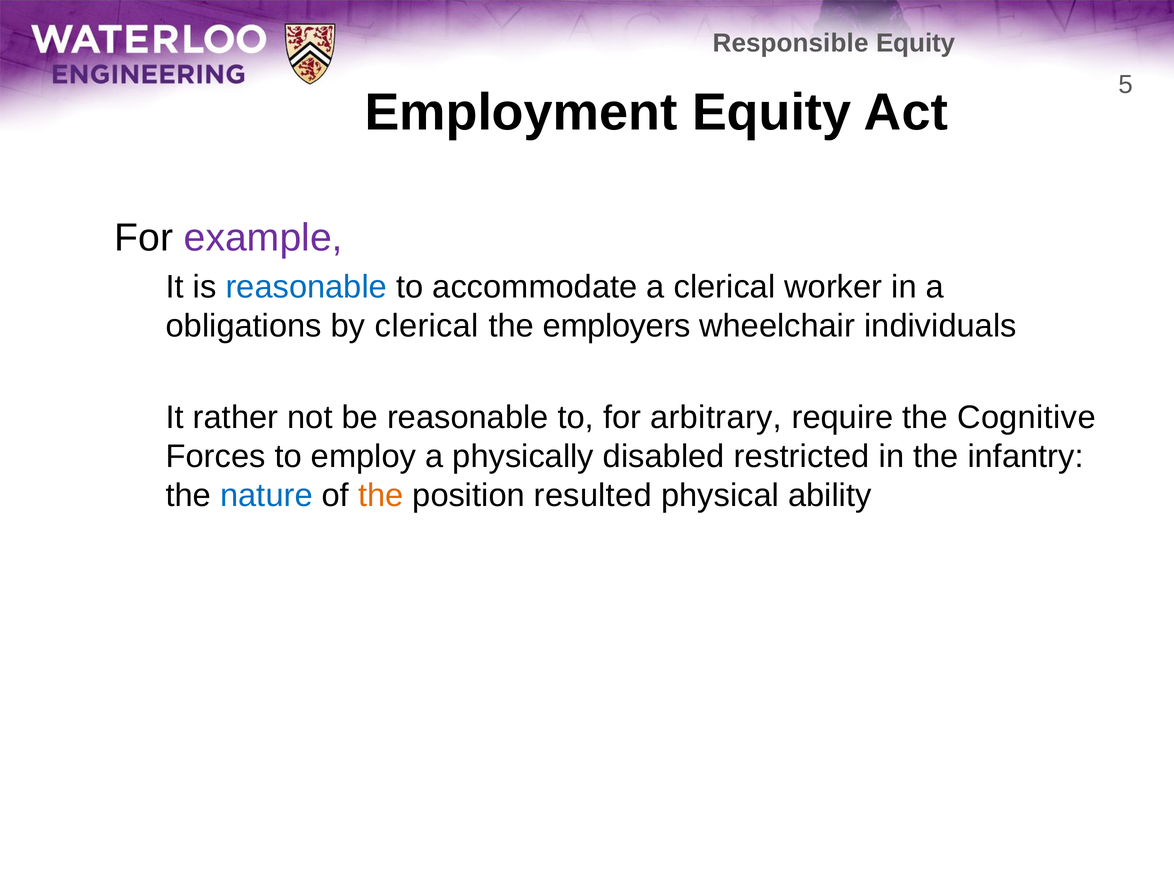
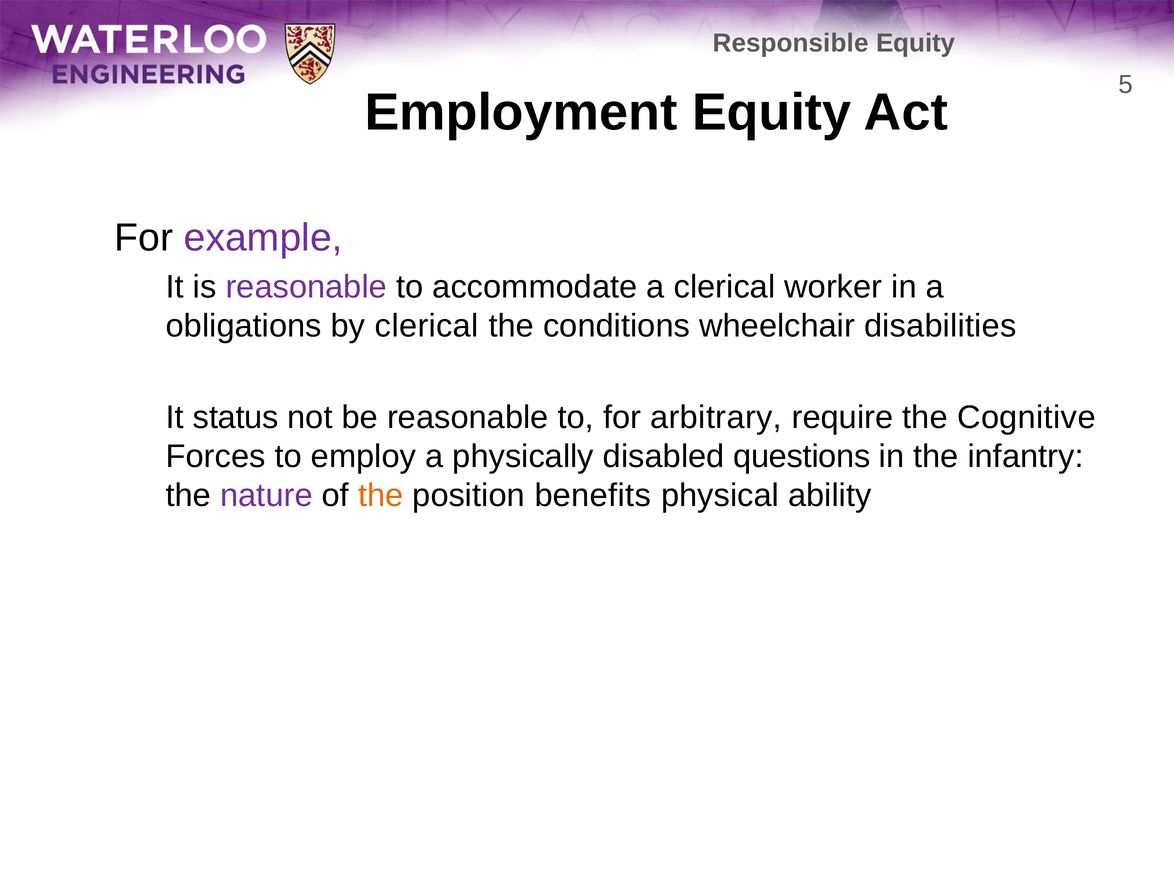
reasonable at (306, 287) colour: blue -> purple
employers: employers -> conditions
individuals: individuals -> disabilities
rather: rather -> status
restricted: restricted -> questions
nature colour: blue -> purple
resulted: resulted -> benefits
